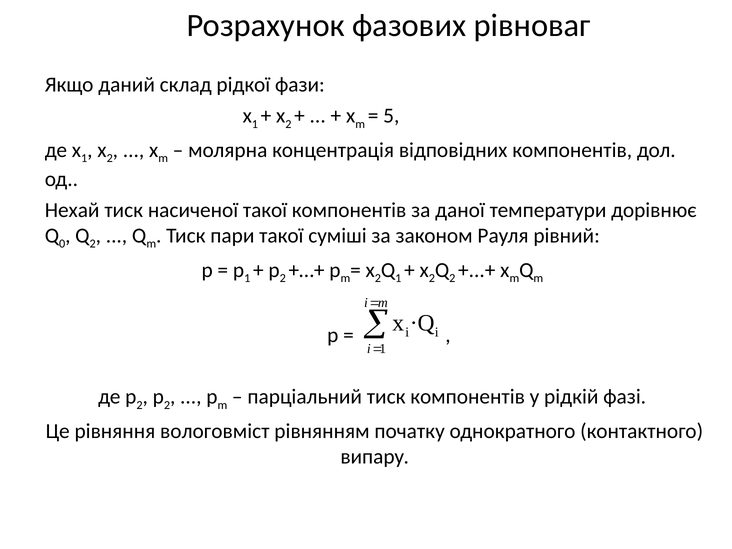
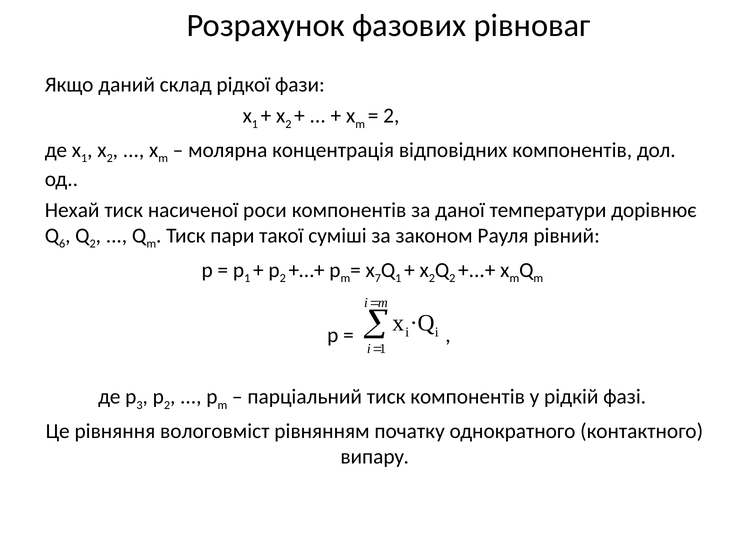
5 at (391, 116): 5 -> 2
насиченої такої: такої -> роси
0: 0 -> 6
2 at (378, 278): 2 -> 7
де p 2: 2 -> 3
